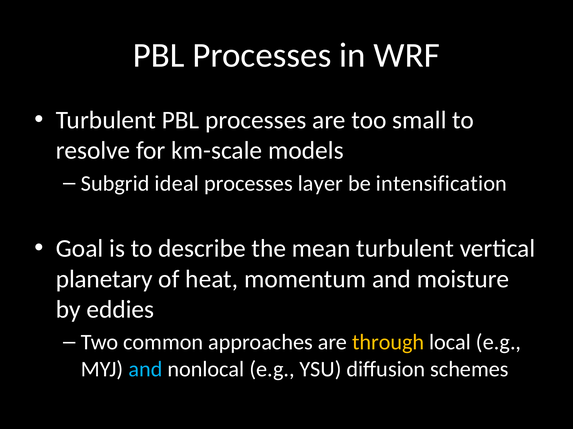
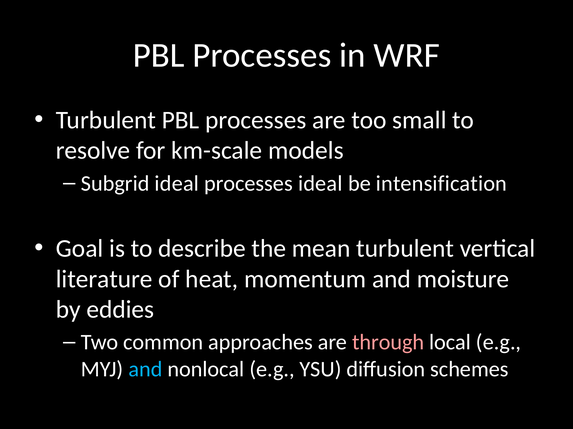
processes layer: layer -> ideal
planetary: planetary -> literature
through colour: yellow -> pink
